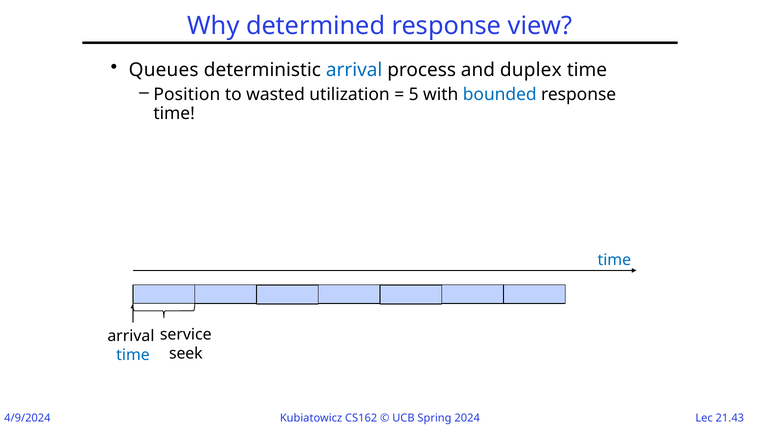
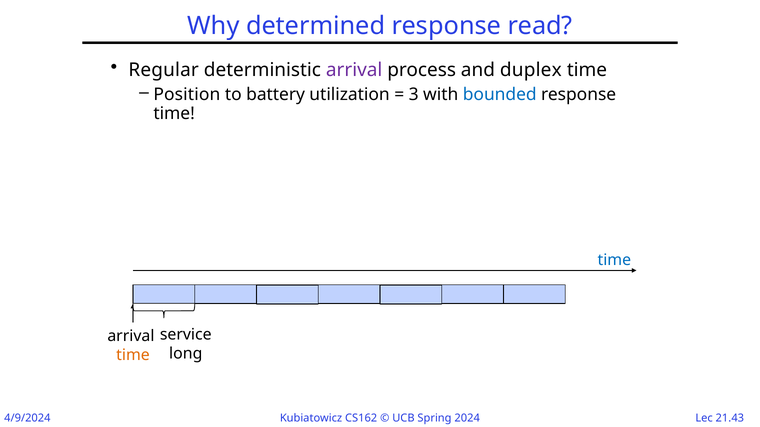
view: view -> read
Queues: Queues -> Regular
arrival at (354, 70) colour: blue -> purple
wasted: wasted -> battery
5: 5 -> 3
seek: seek -> long
time at (133, 355) colour: blue -> orange
